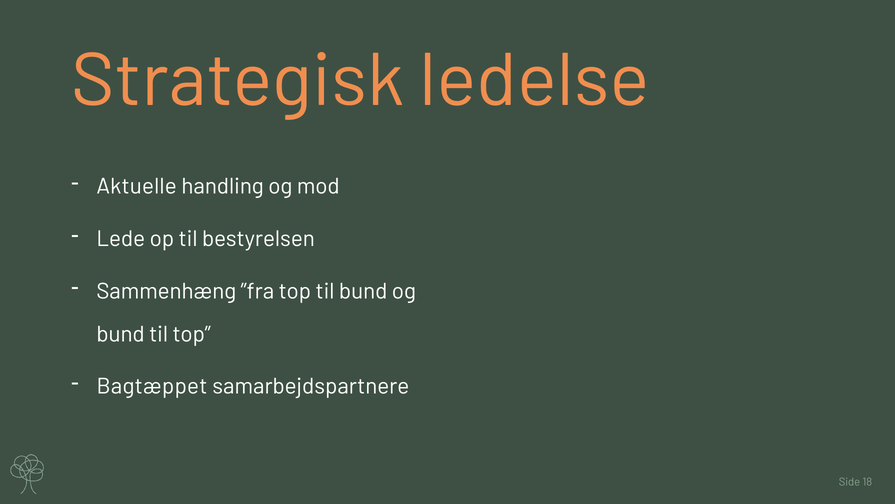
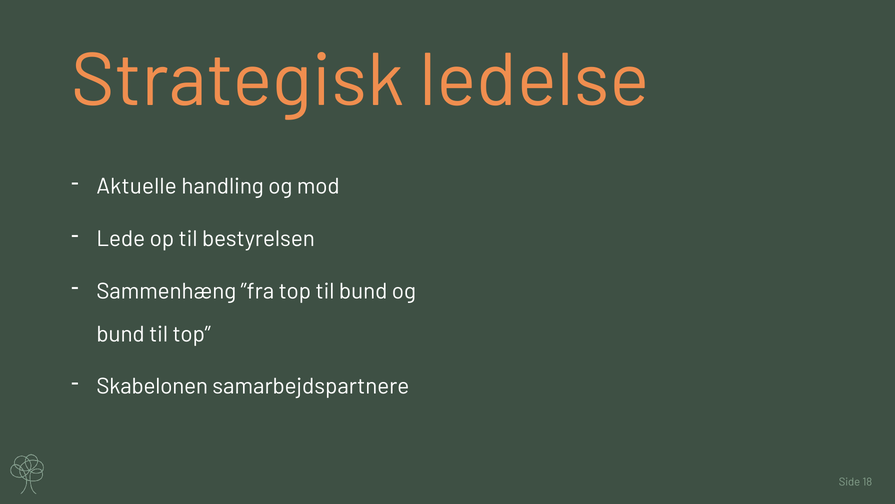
Bagtæppet: Bagtæppet -> Skabelonen
